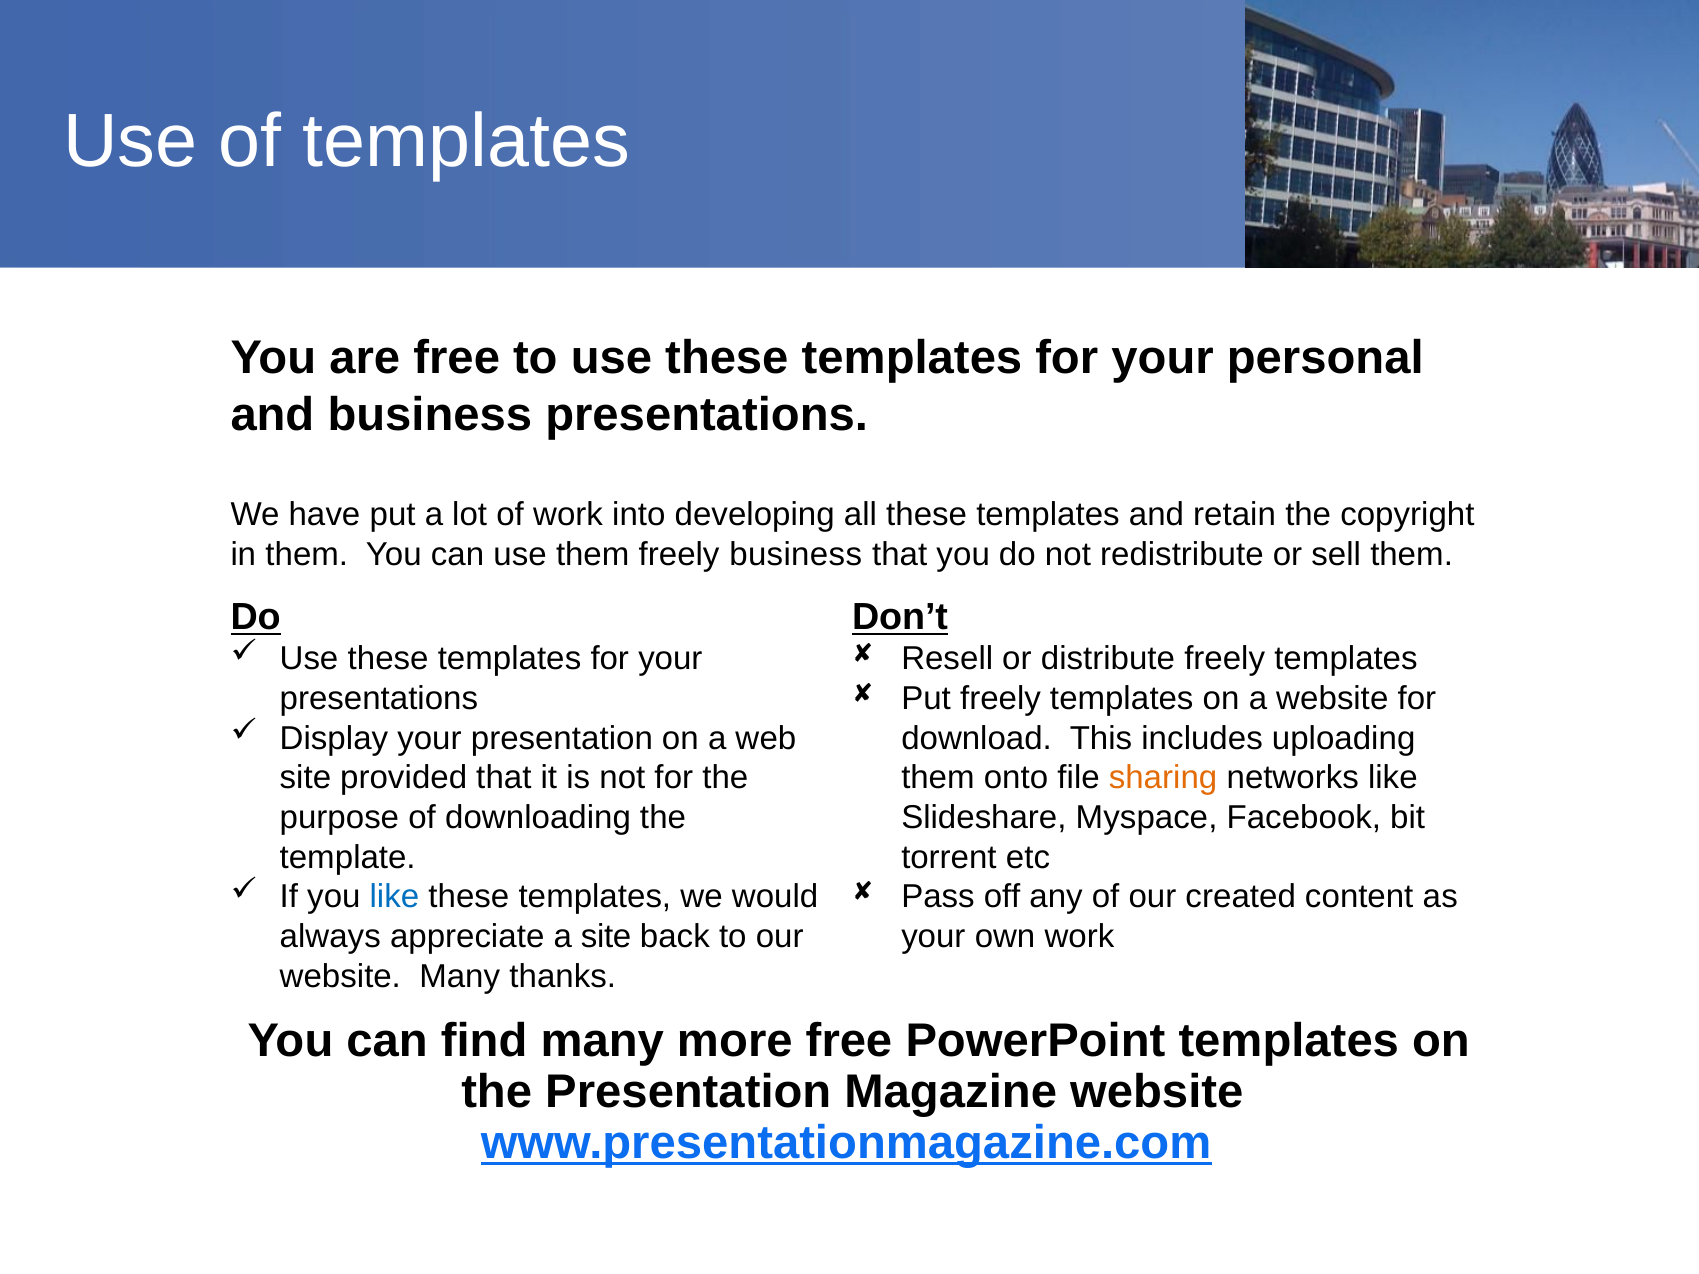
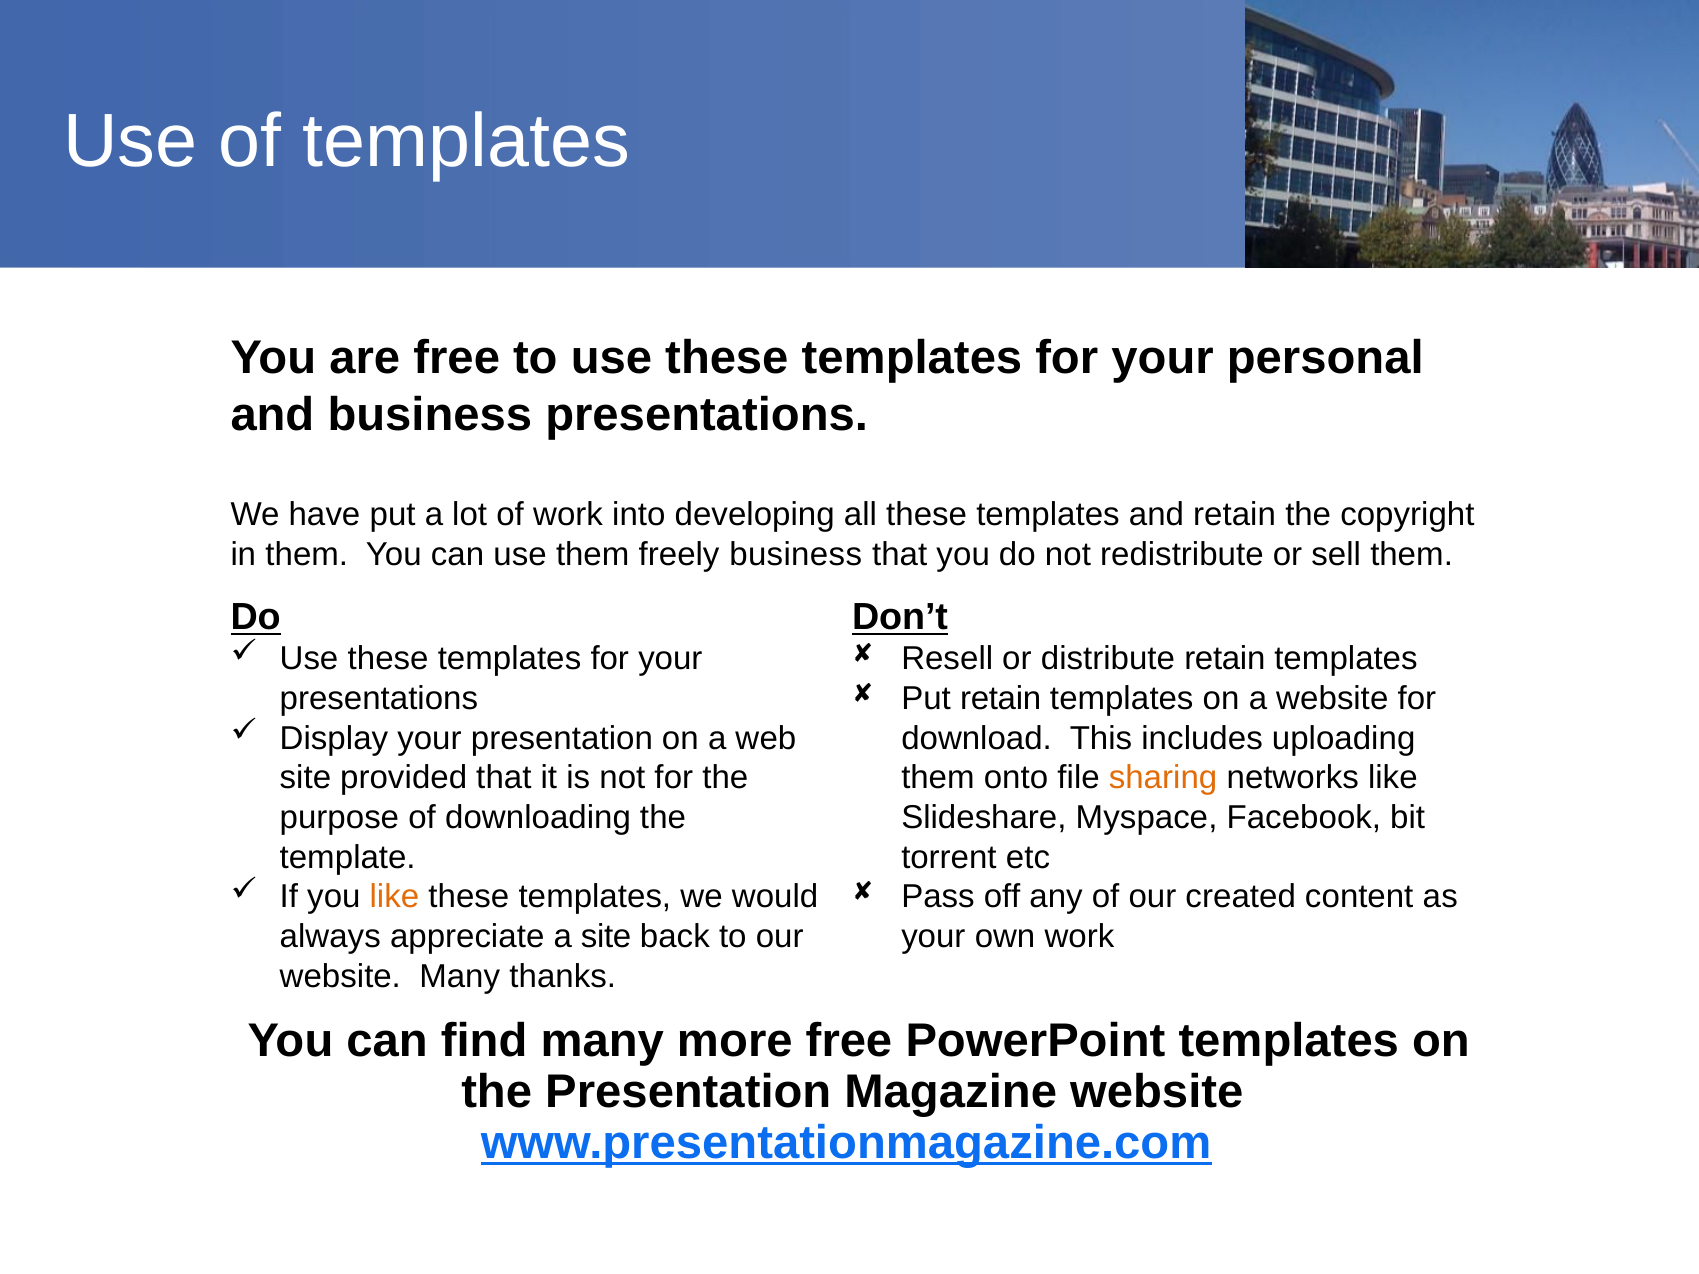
distribute freely: freely -> retain
Put freely: freely -> retain
like at (394, 897) colour: blue -> orange
